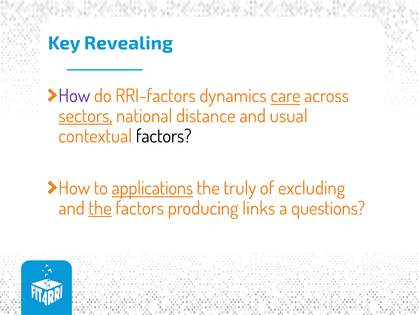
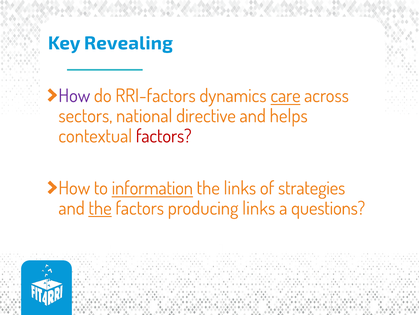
sectors underline: present -> none
distance: distance -> directive
usual: usual -> helps
factors at (164, 136) colour: black -> red
applications: applications -> information
the truly: truly -> links
excluding: excluding -> strategies
